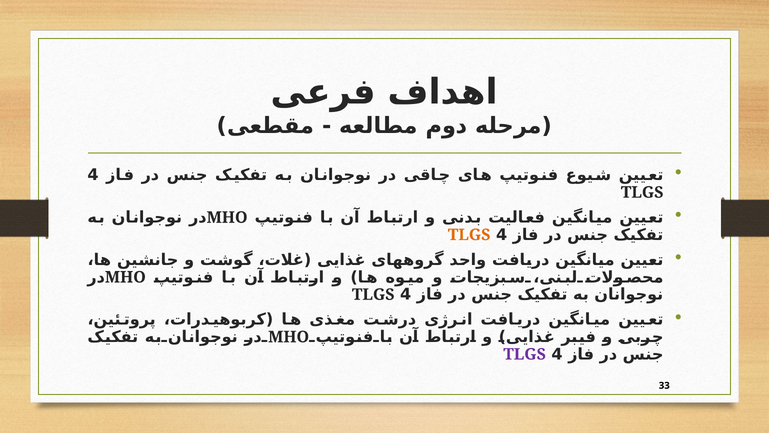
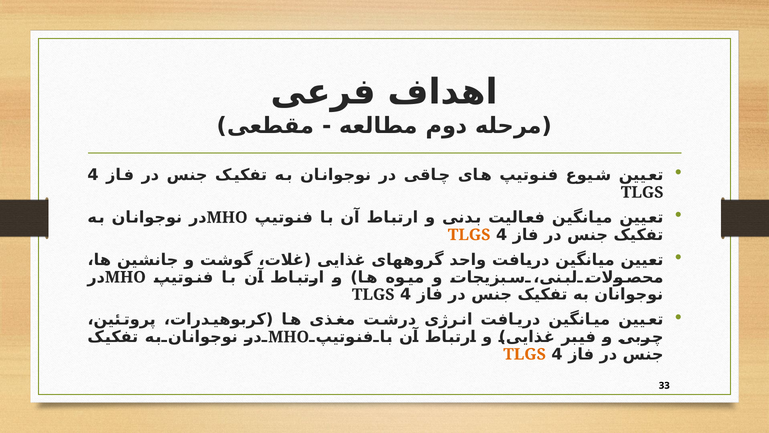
TLGS at (525, 354) colour: purple -> orange
